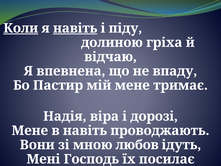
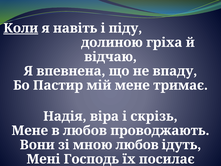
навіть at (75, 28) underline: present -> none
дорозі: дорозі -> скрізь
в навіть: навіть -> любов
